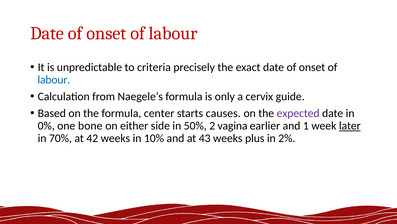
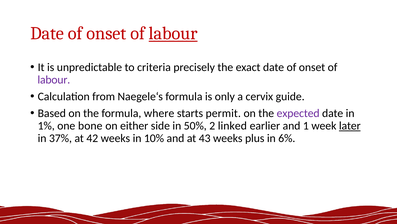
labour at (173, 33) underline: none -> present
labour at (54, 80) colour: blue -> purple
center: center -> where
causes: causes -> permit
0%: 0% -> 1%
vagina: vagina -> linked
70%: 70% -> 37%
2%: 2% -> 6%
